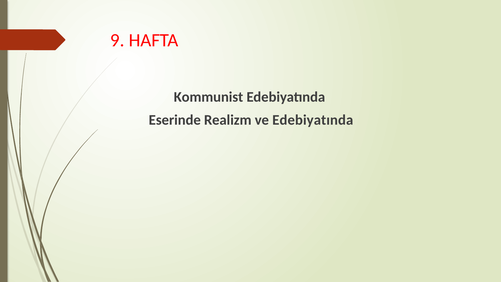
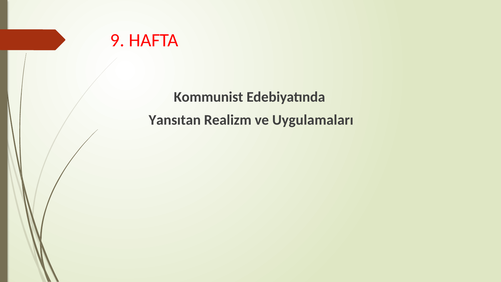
Eserinde: Eserinde -> Yansıtan
ve Edebiyatında: Edebiyatında -> Uygulamaları
